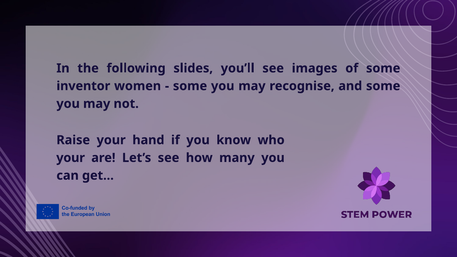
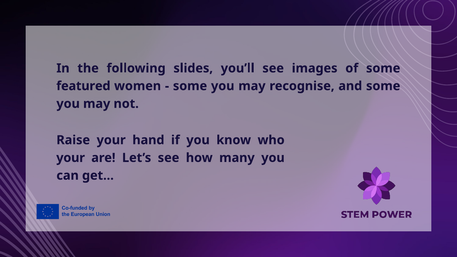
inventor: inventor -> featured
